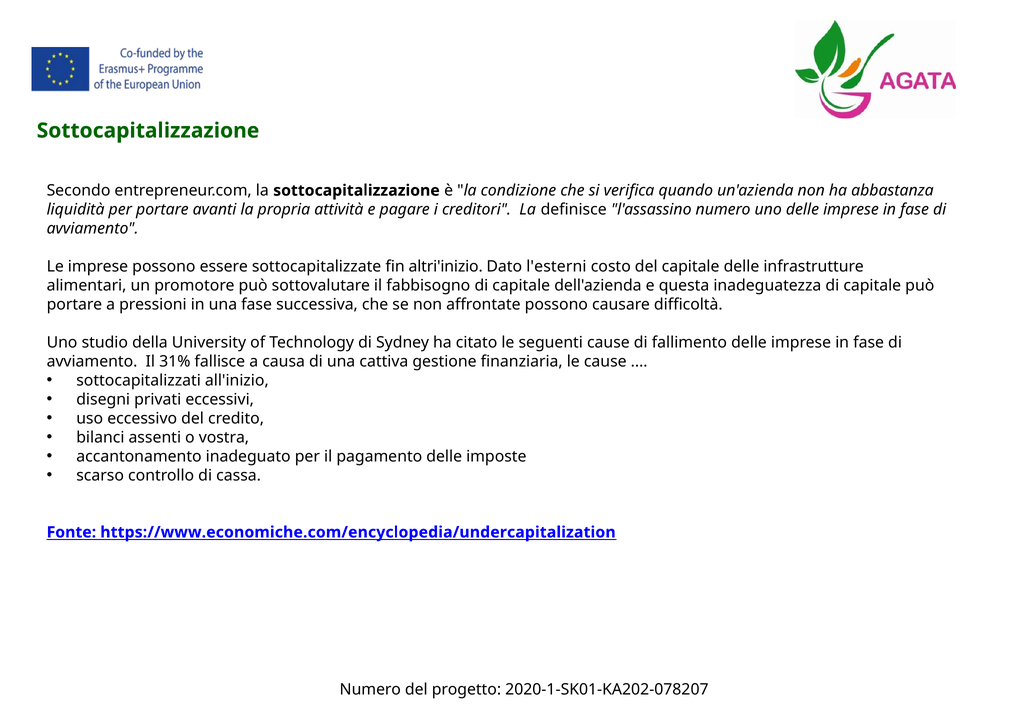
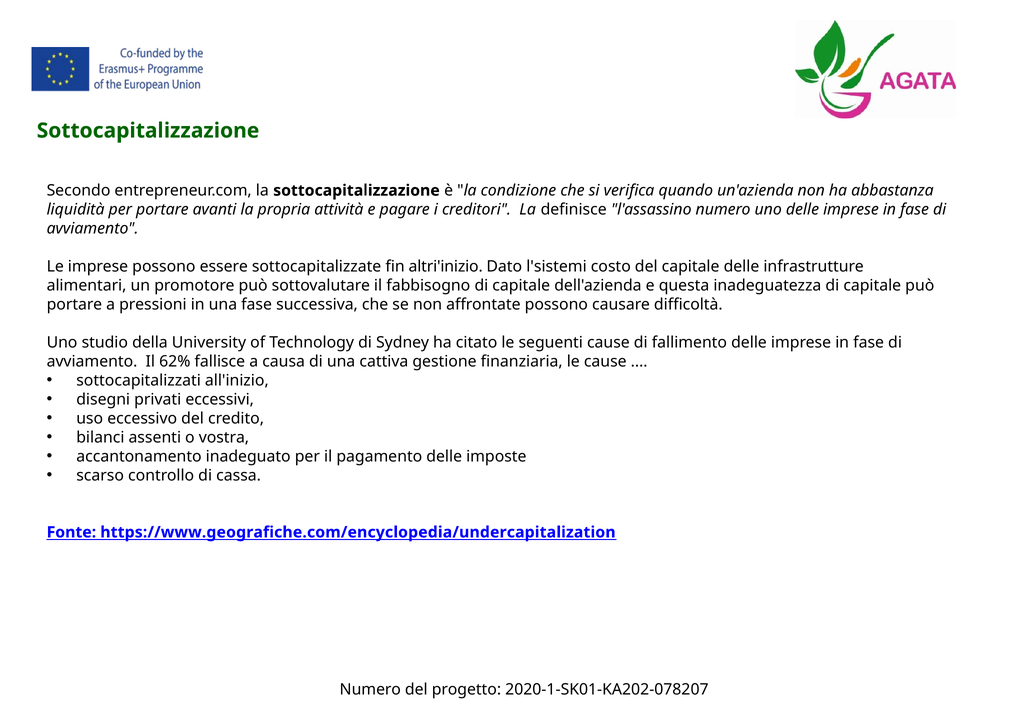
l'esterni: l'esterni -> l'sistemi
31%: 31% -> 62%
https://www.economiche.com/encyclopedia/undercapitalization: https://www.economiche.com/encyclopedia/undercapitalization -> https://www.geografiche.com/encyclopedia/undercapitalization
